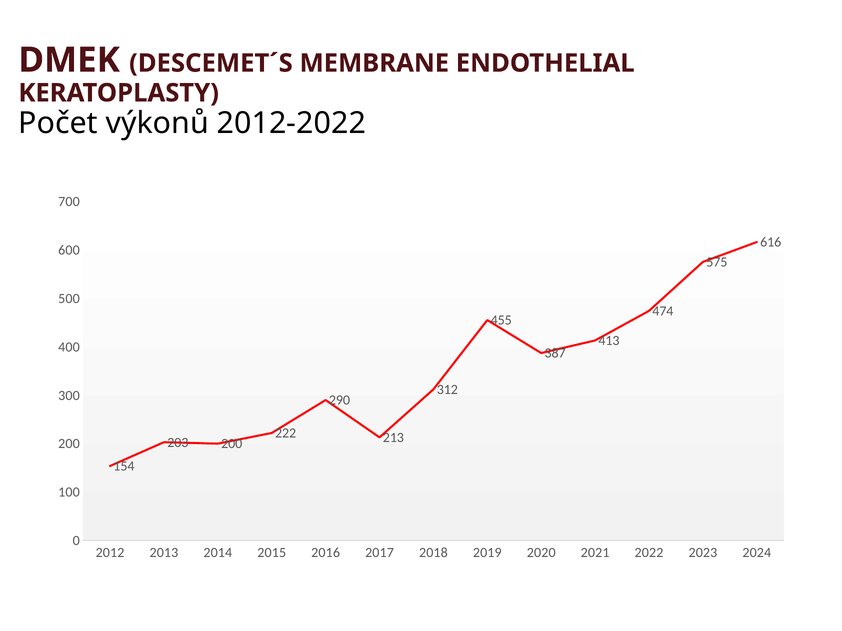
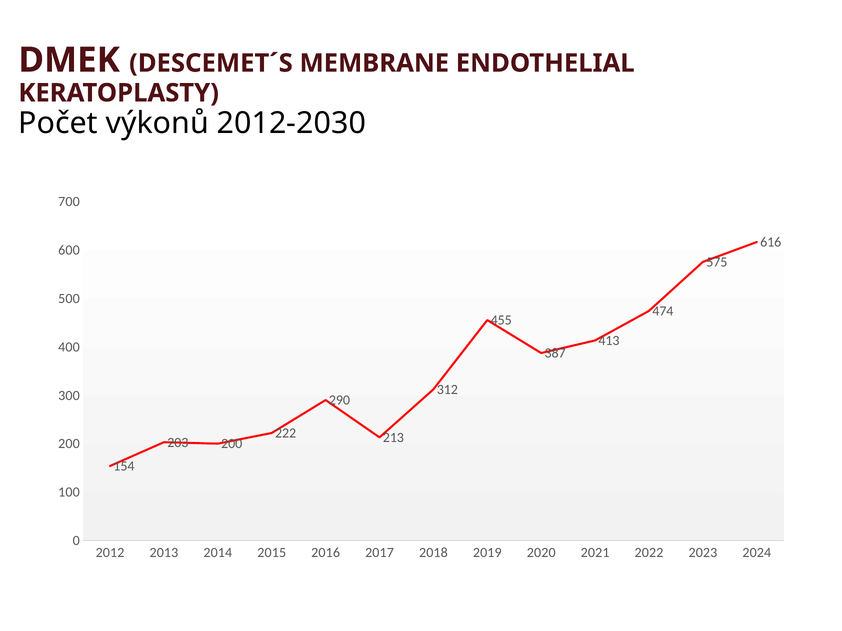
2012-2022: 2012-2022 -> 2012-2030
